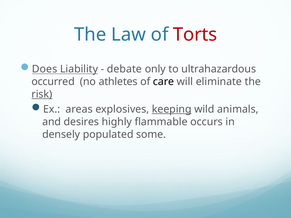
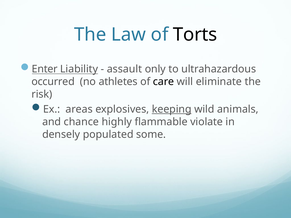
Torts colour: red -> black
Does: Does -> Enter
debate: debate -> assault
risk underline: present -> none
desires: desires -> chance
occurs: occurs -> violate
